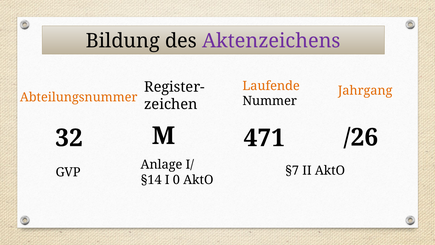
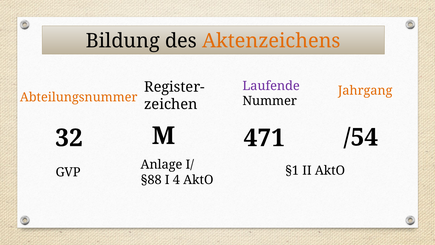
Aktenzeichens colour: purple -> orange
Laufende colour: orange -> purple
/26: /26 -> /54
§7: §7 -> §1
§14: §14 -> §88
0: 0 -> 4
